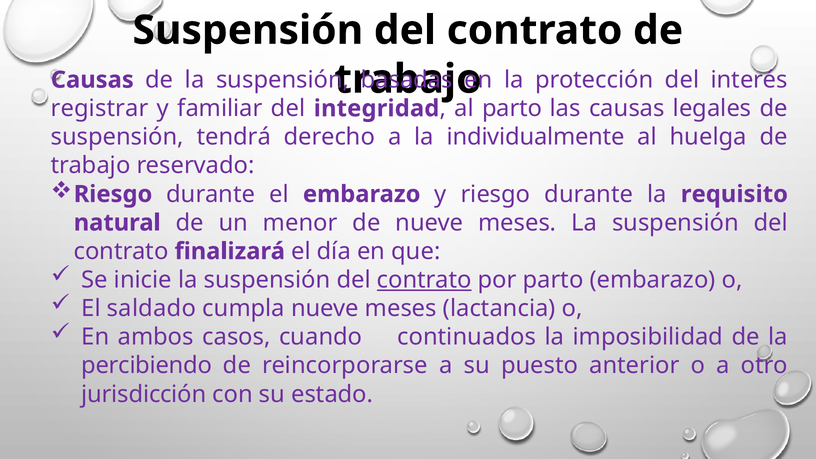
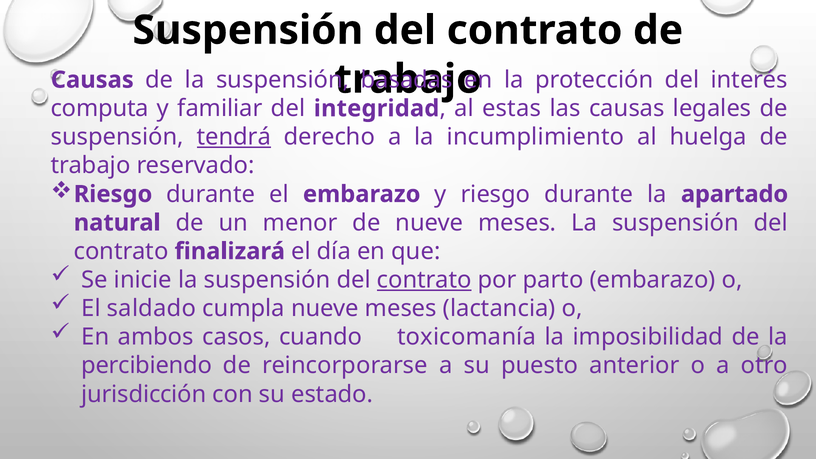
registrar: registrar -> computa
parto at (512, 108): parto -> estas
tendrá underline: none -> present
individualmente: individualmente -> incumplimiento
requisito: requisito -> apartado
continuados: continuados -> toxicomanía
